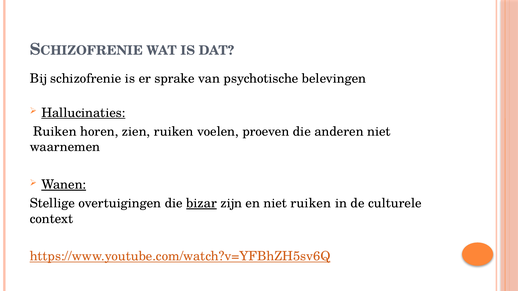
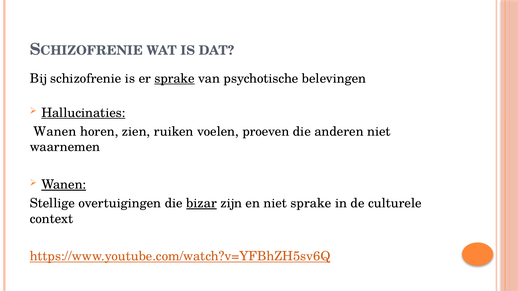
sprake at (175, 79) underline: none -> present
Ruiken at (55, 132): Ruiken -> Wanen
niet ruiken: ruiken -> sprake
